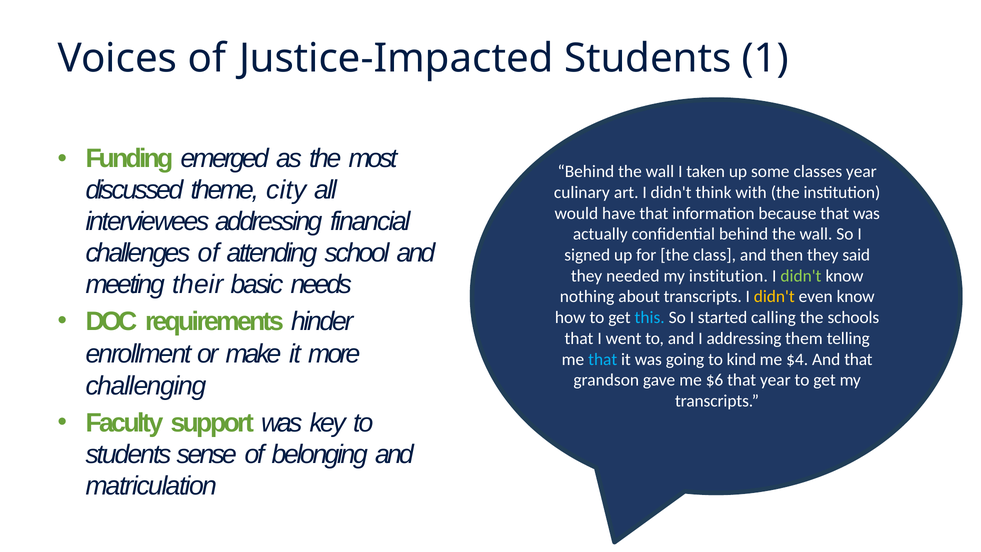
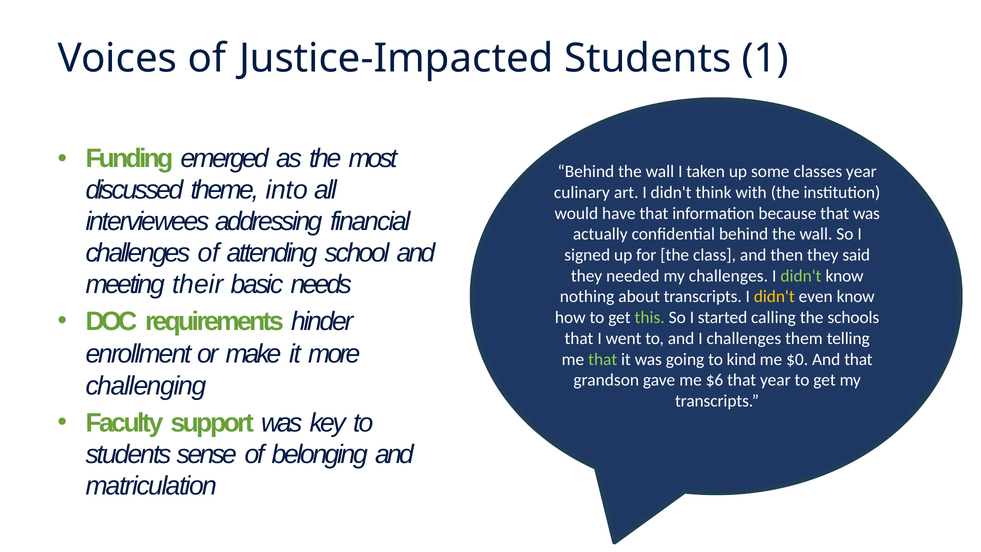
city: city -> into
my institution: institution -> challenges
this colour: light blue -> light green
I addressing: addressing -> challenges
that at (603, 359) colour: light blue -> light green
$4: $4 -> $0
